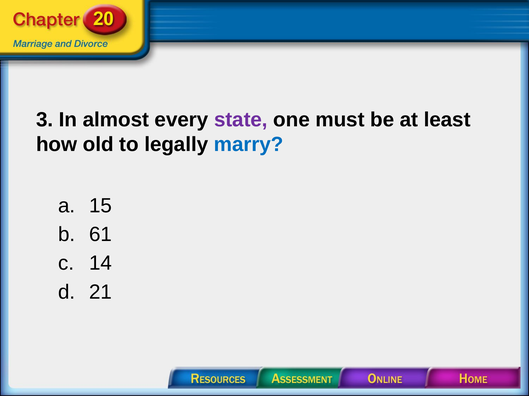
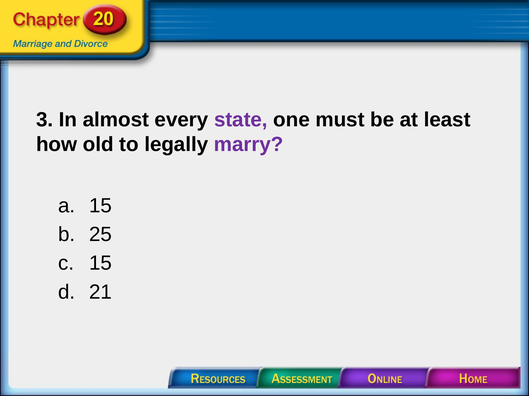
marry colour: blue -> purple
61: 61 -> 25
14 at (100, 264): 14 -> 15
